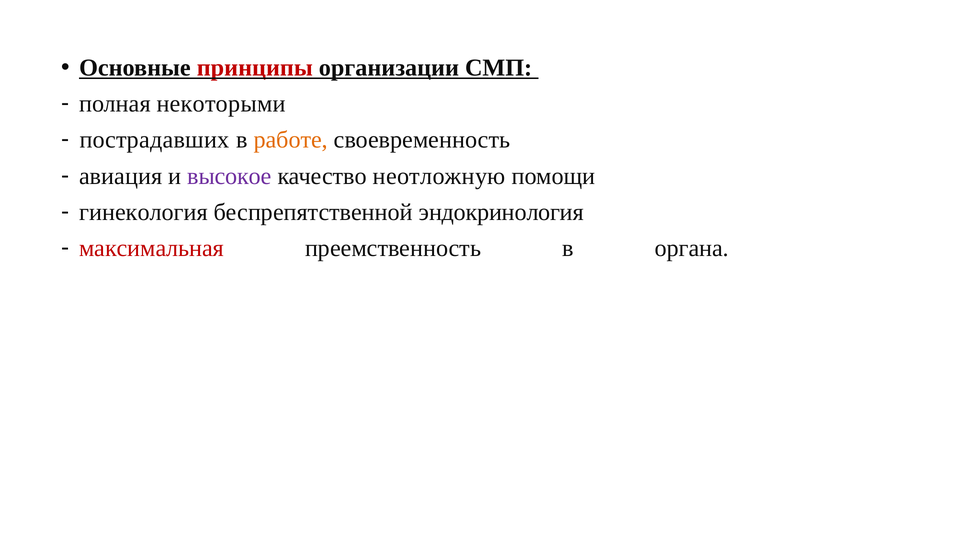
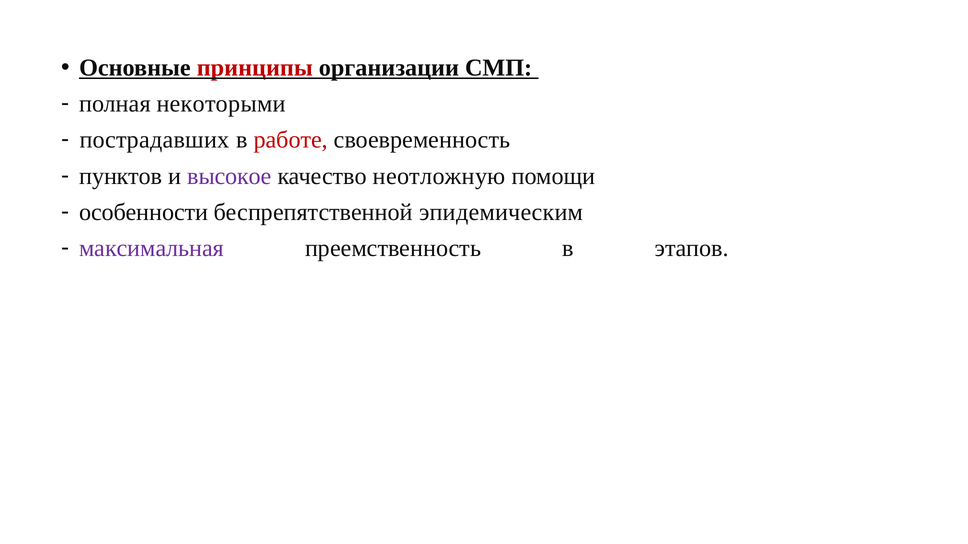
работе colour: orange -> red
авиация: авиация -> пунктов
гинекология: гинекология -> особенности
эндокринология: эндокринология -> эпидемическим
максимальная colour: red -> purple
органа: органа -> этапов
